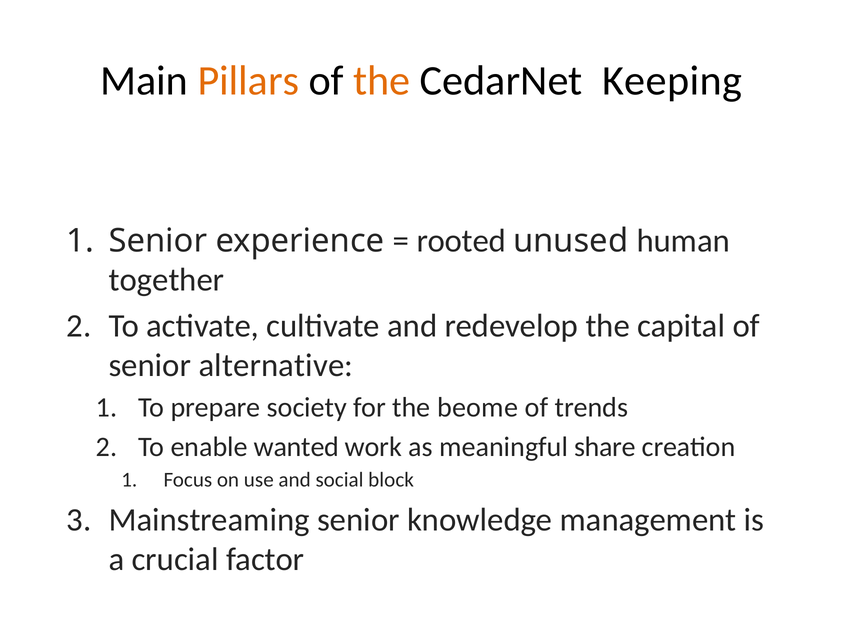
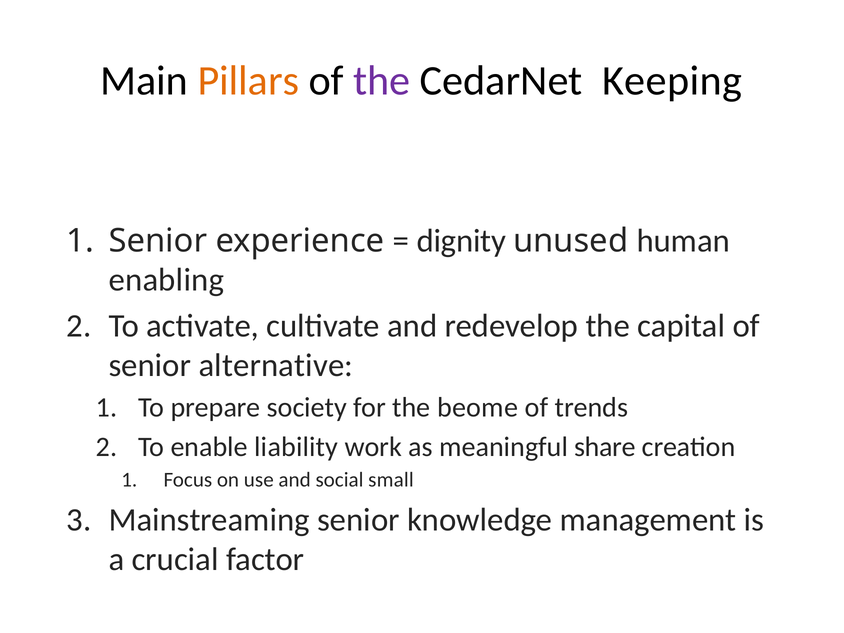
the at (382, 81) colour: orange -> purple
rooted: rooted -> dignity
together: together -> enabling
wanted: wanted -> liability
block: block -> small
